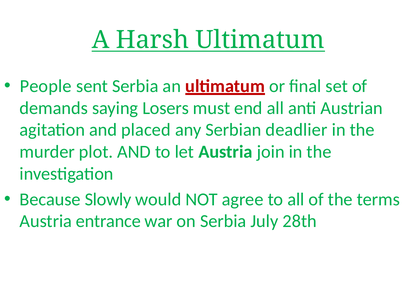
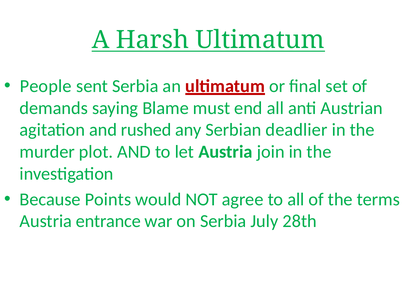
Losers: Losers -> Blame
placed: placed -> rushed
Slowly: Slowly -> Points
